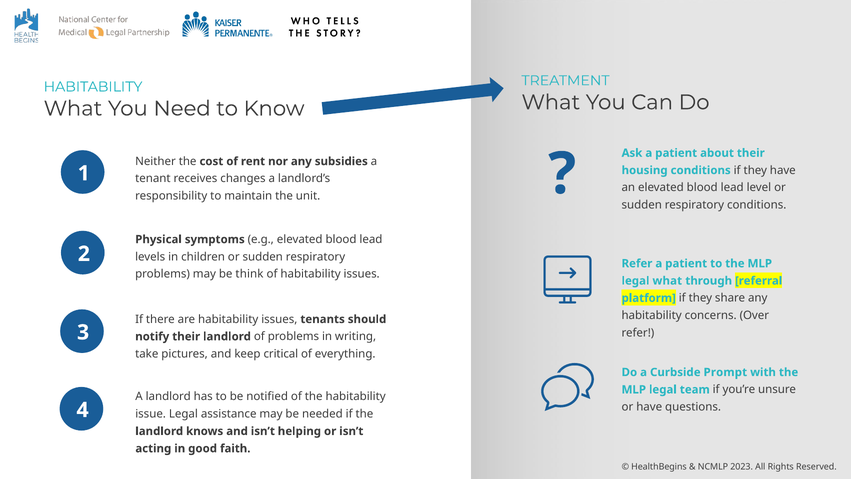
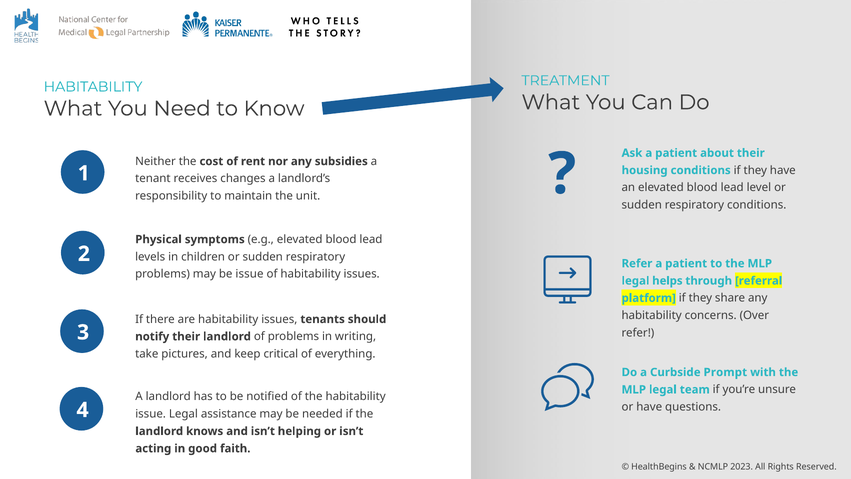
be think: think -> issue
legal what: what -> helps
